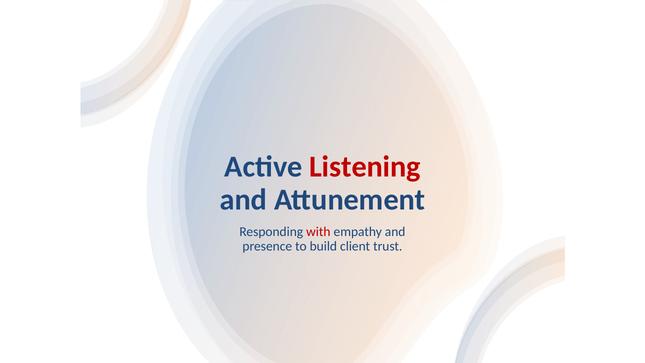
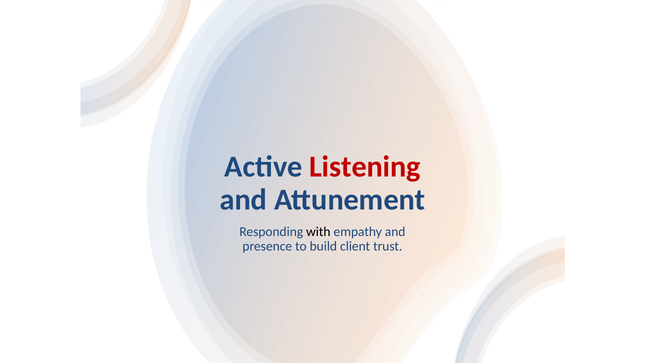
with colour: red -> black
